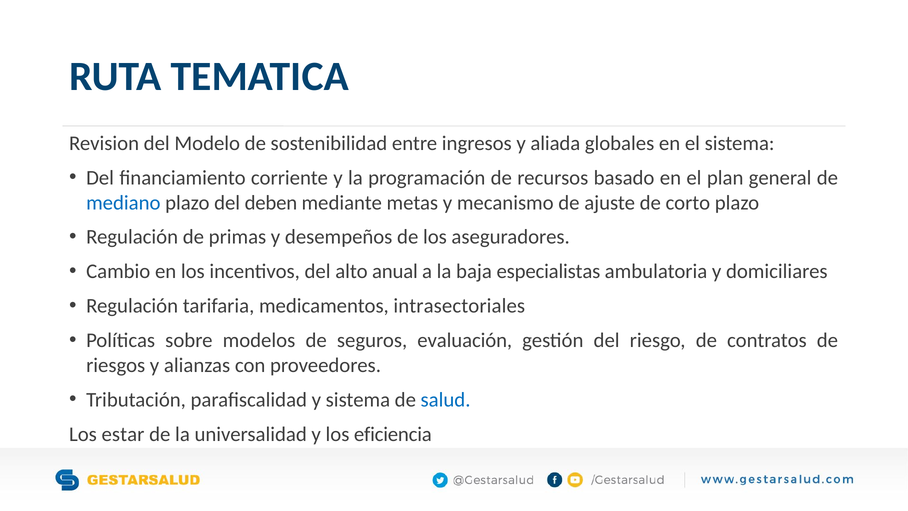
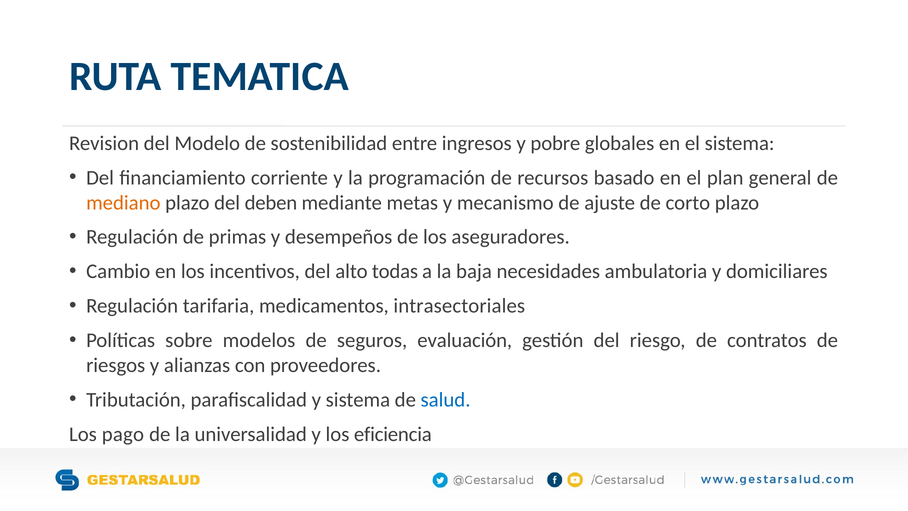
aliada: aliada -> pobre
mediano colour: blue -> orange
anual: anual -> todas
especialistas: especialistas -> necesidades
estar: estar -> pago
